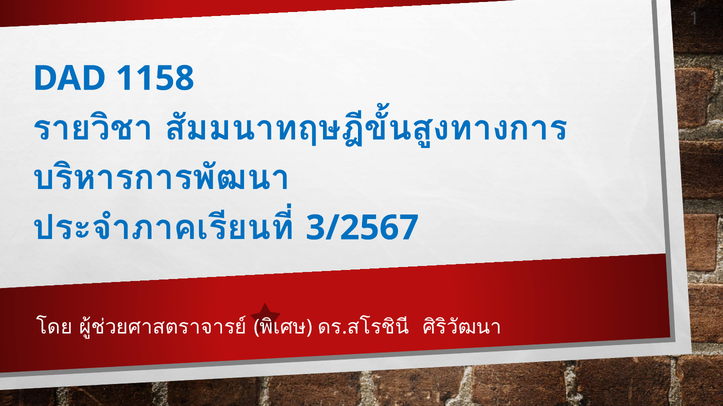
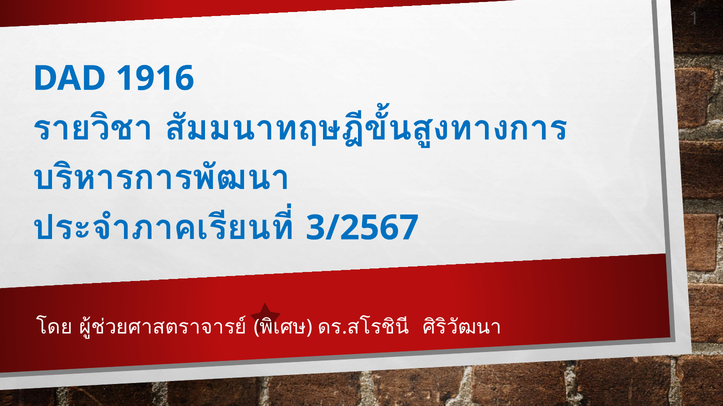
1158: 1158 -> 1916
